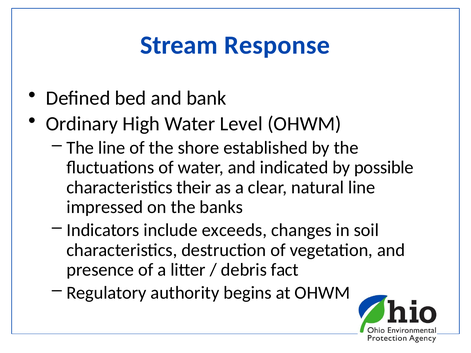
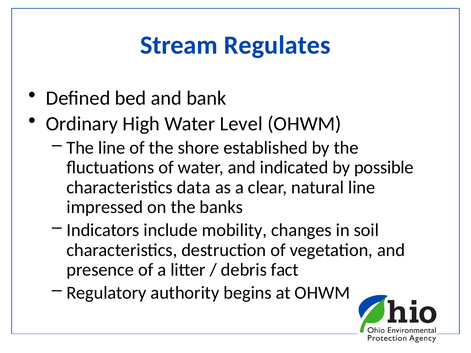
Response: Response -> Regulates
their: their -> data
exceeds: exceeds -> mobility
